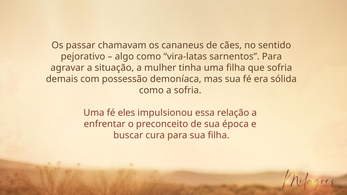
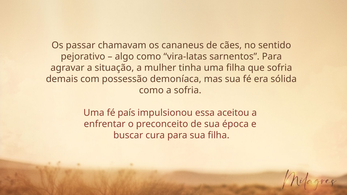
eles: eles -> país
relação: relação -> aceitou
